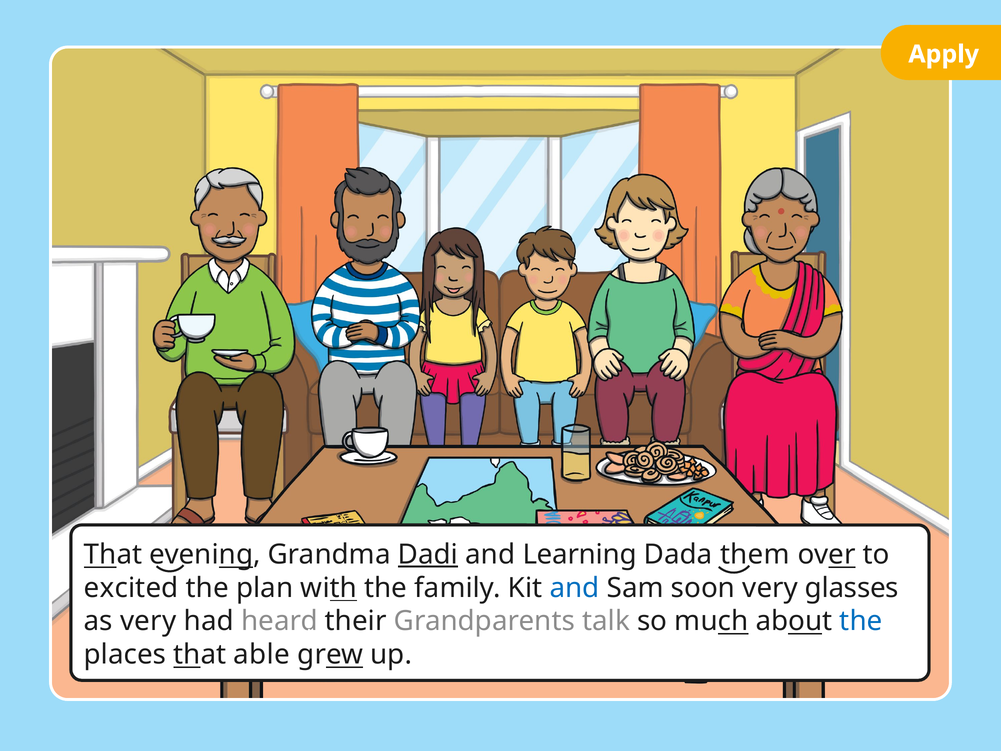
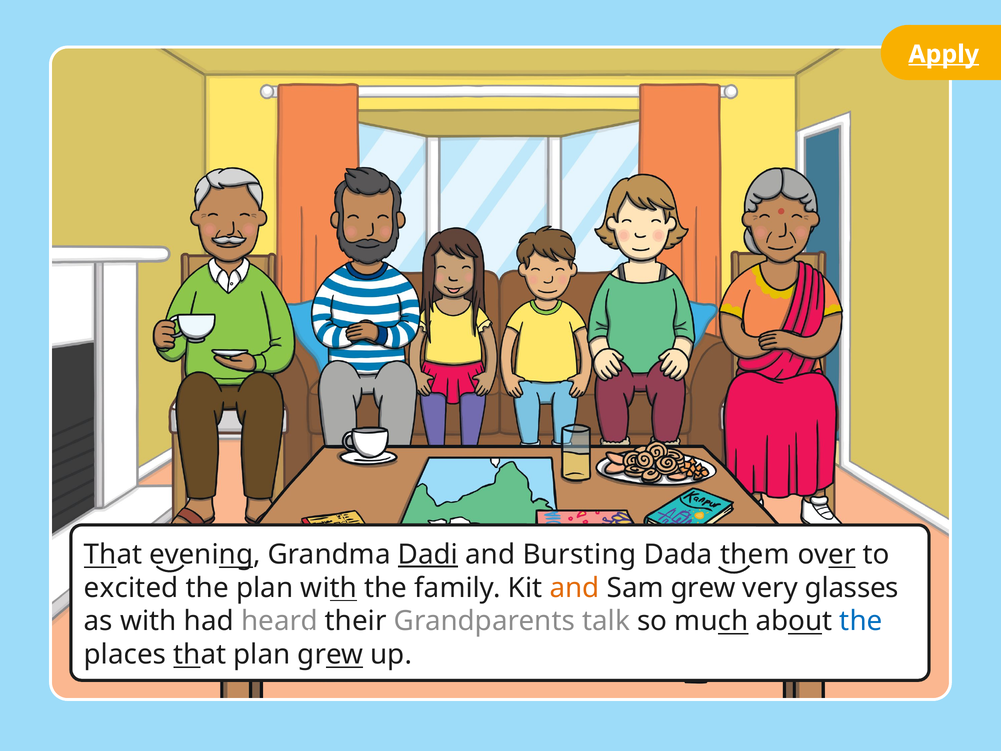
Apply underline: none -> present
Learning: Learning -> Bursting
and at (574, 588) colour: blue -> orange
Sam soon: soon -> grew
as very: very -> with
that able: able -> plan
